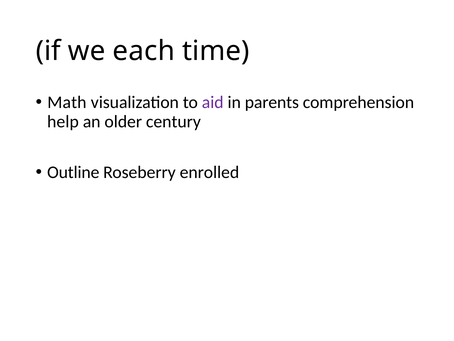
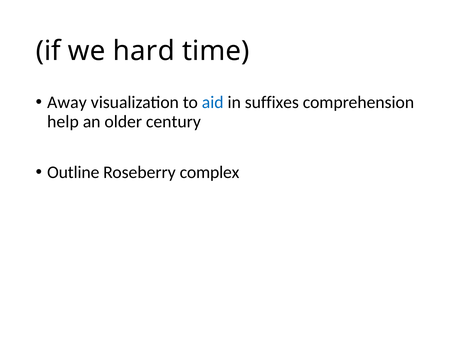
each: each -> hard
Math: Math -> Away
aid colour: purple -> blue
parents: parents -> suffixes
enrolled: enrolled -> complex
